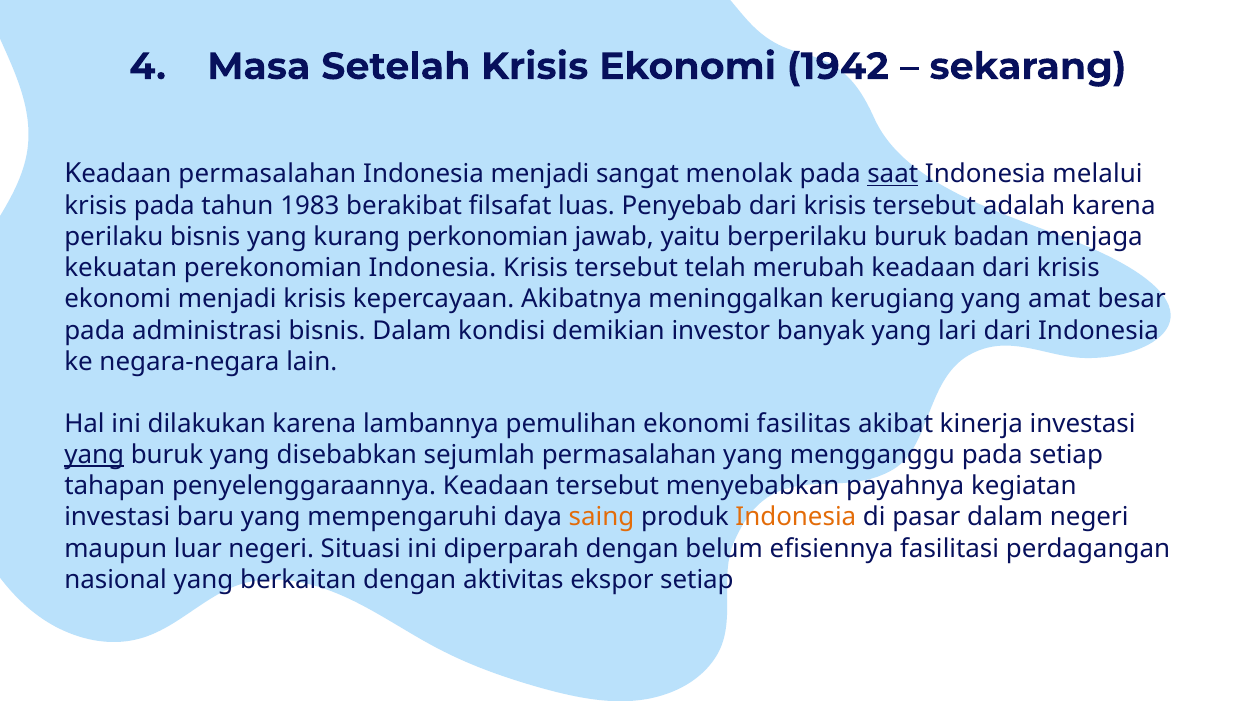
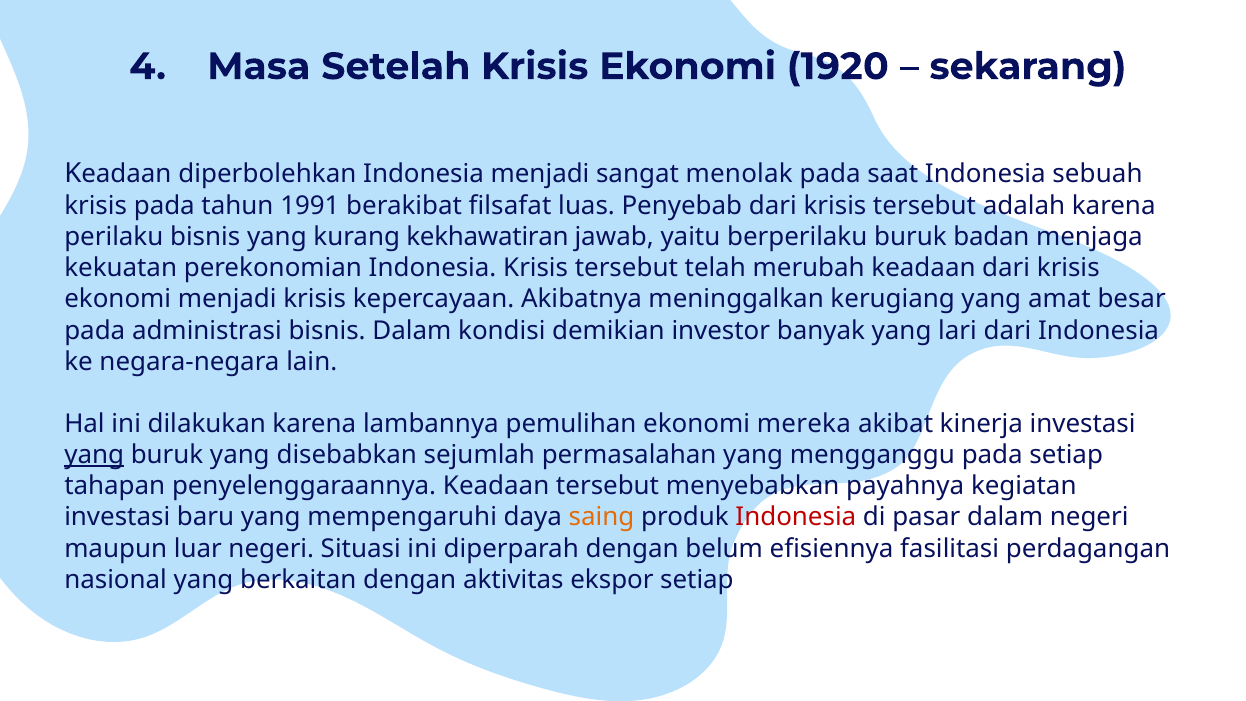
1942: 1942 -> 1920
Keadaan permasalahan: permasalahan -> diperbolehkan
saat underline: present -> none
melalui: melalui -> sebuah
1983: 1983 -> 1991
perkonomian: perkonomian -> kekhawatiran
fasilitas: fasilitas -> mereka
Indonesia at (796, 517) colour: orange -> red
